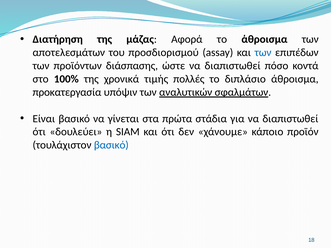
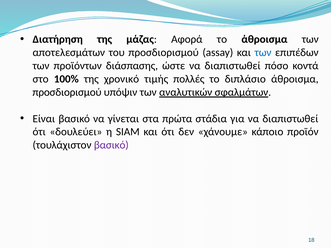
χρονικά: χρονικά -> χρονικό
προκατεργασία at (67, 92): προκατεργασία -> προσδιορισμού
βασικό at (111, 145) colour: blue -> purple
